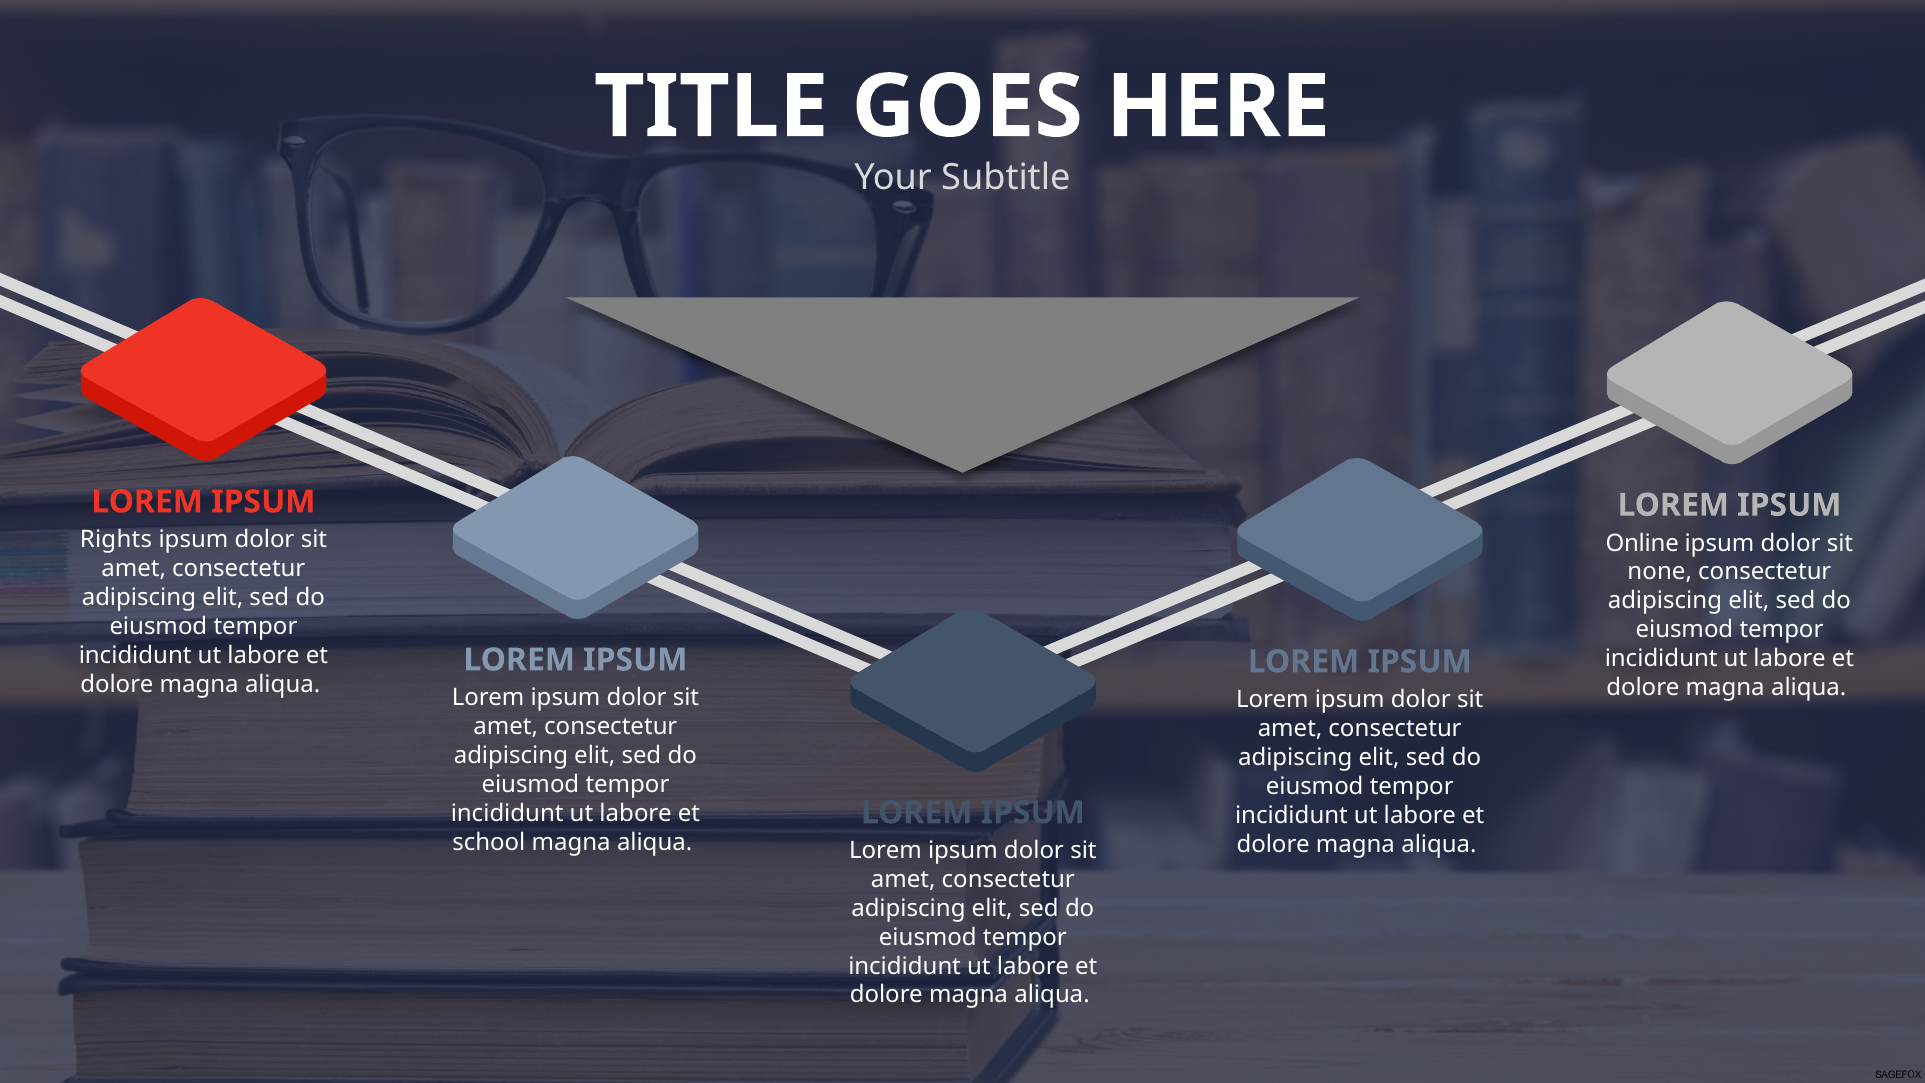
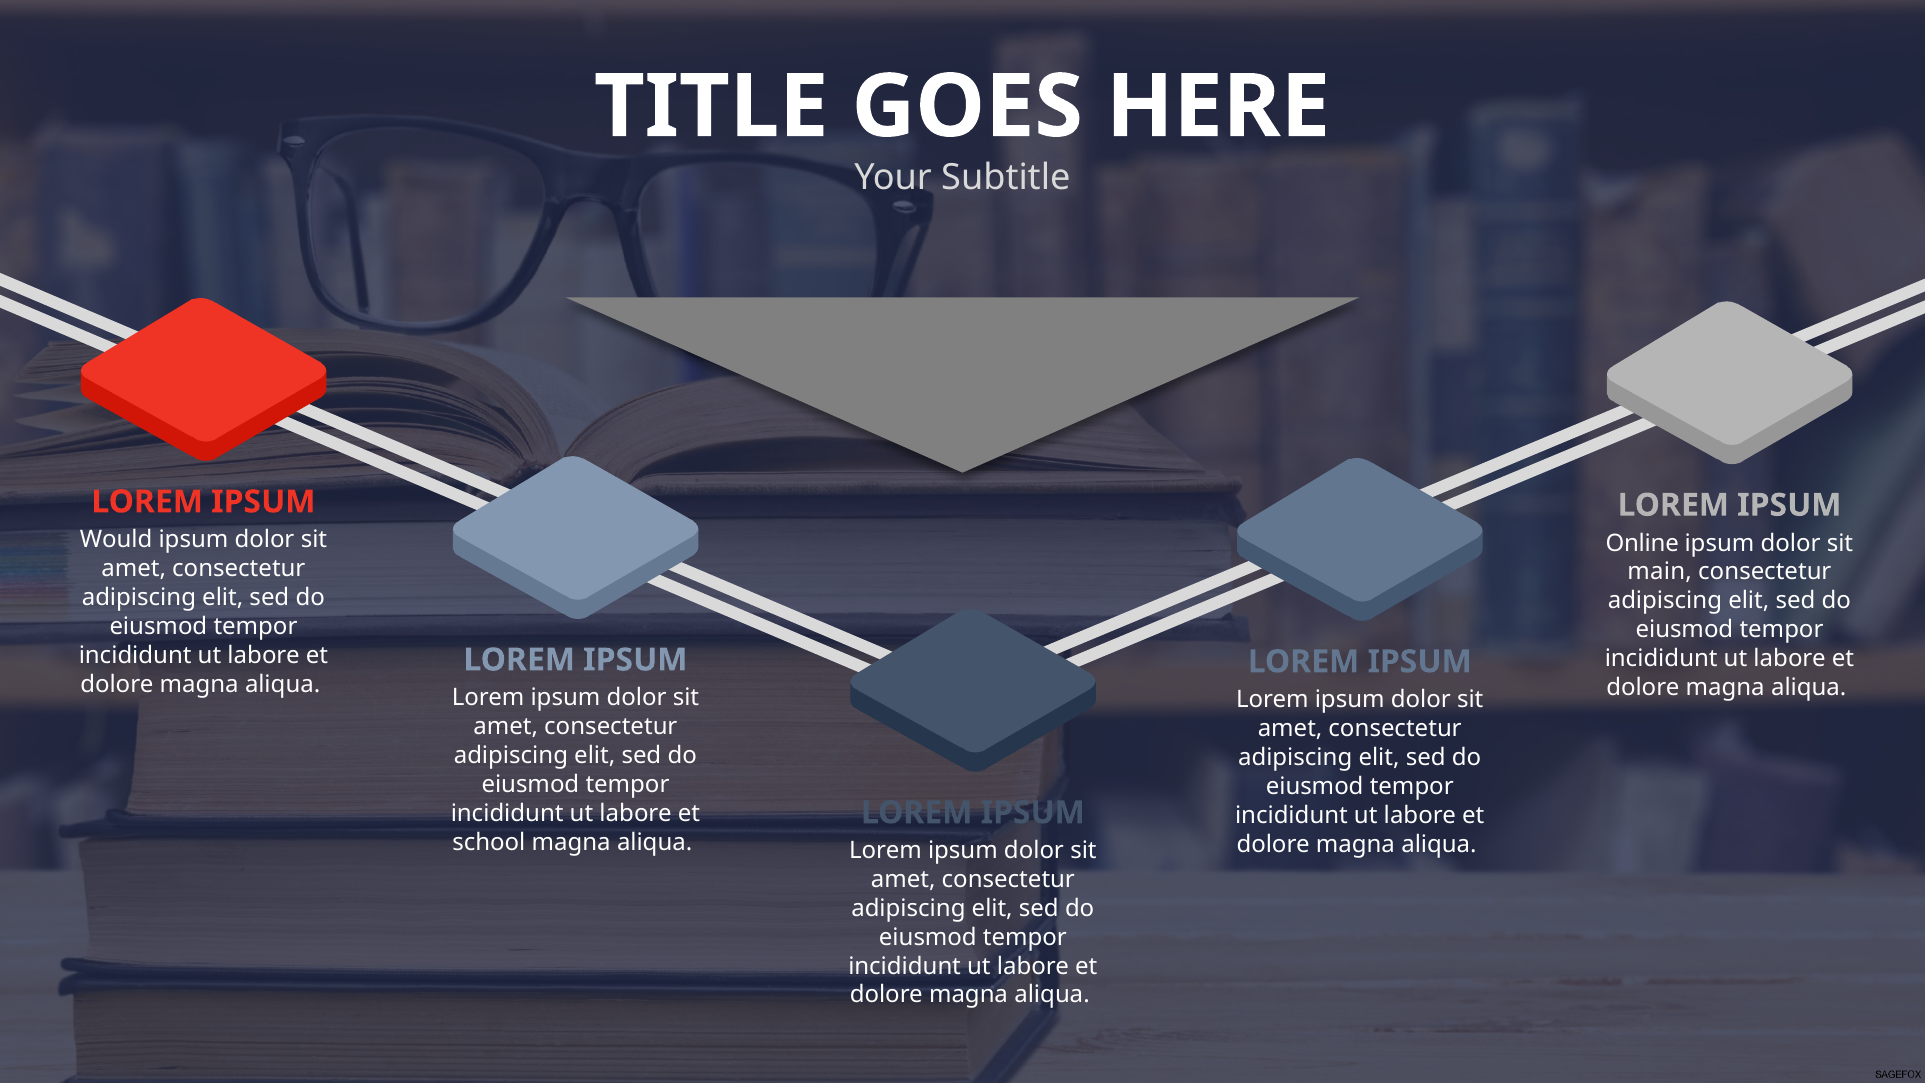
Rights: Rights -> Would
none: none -> main
